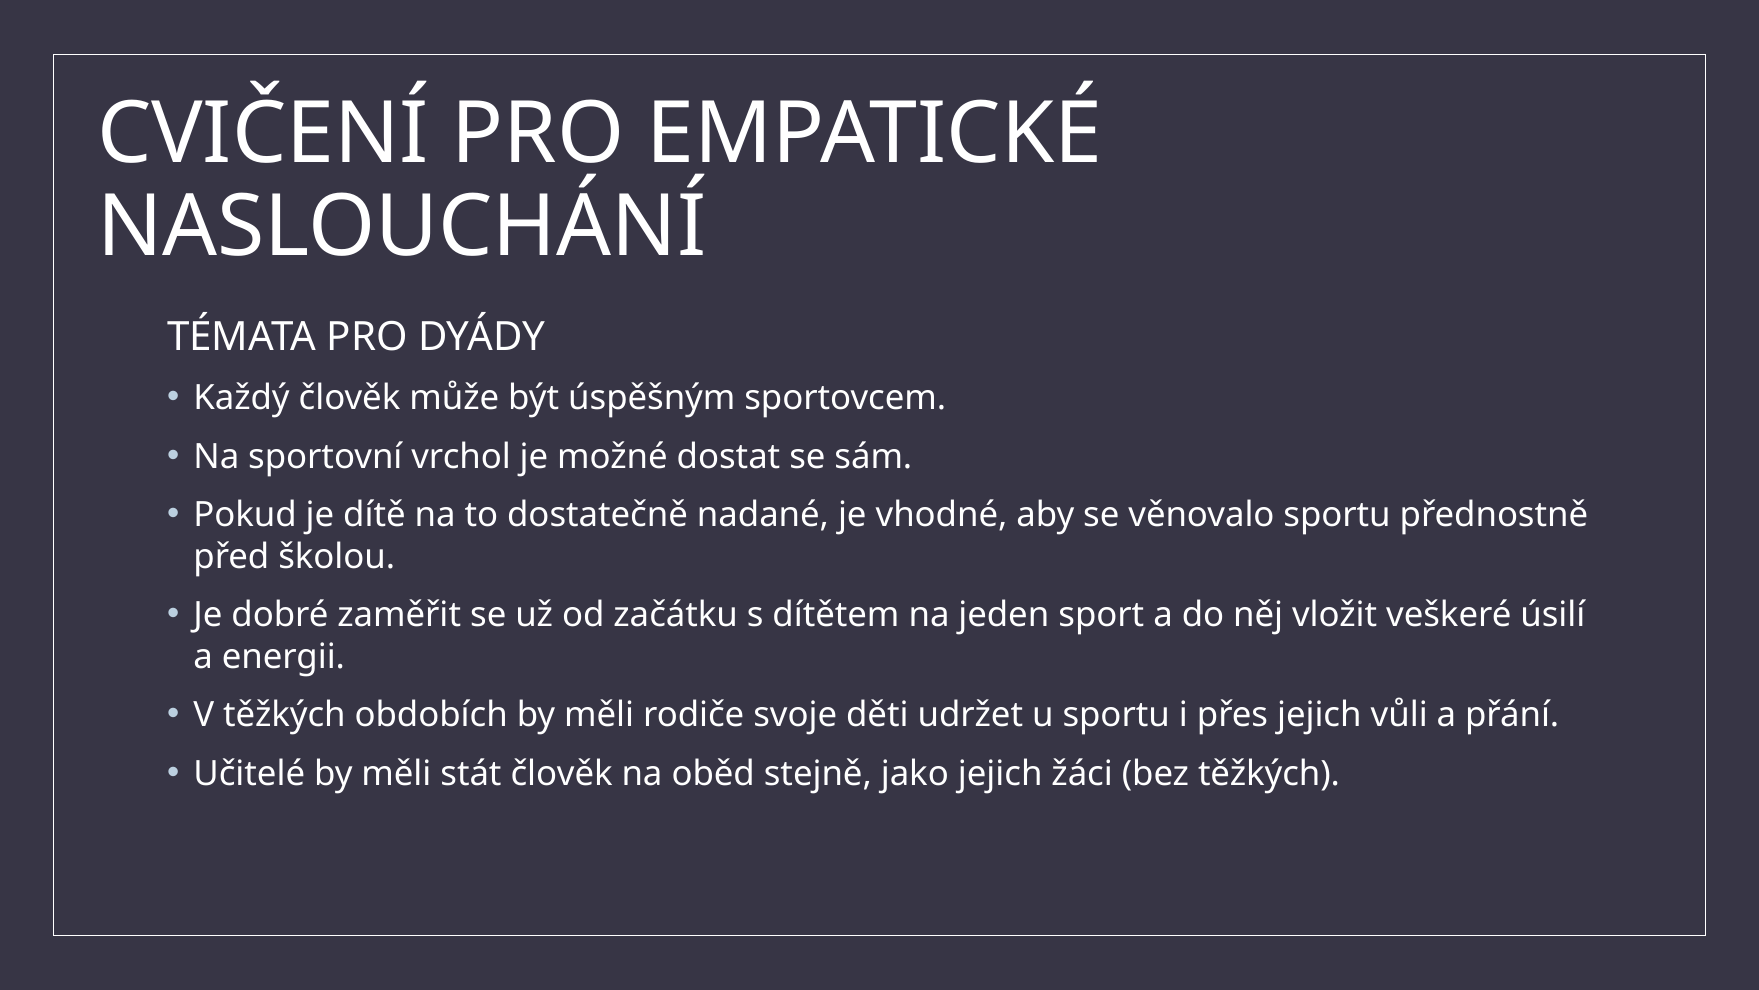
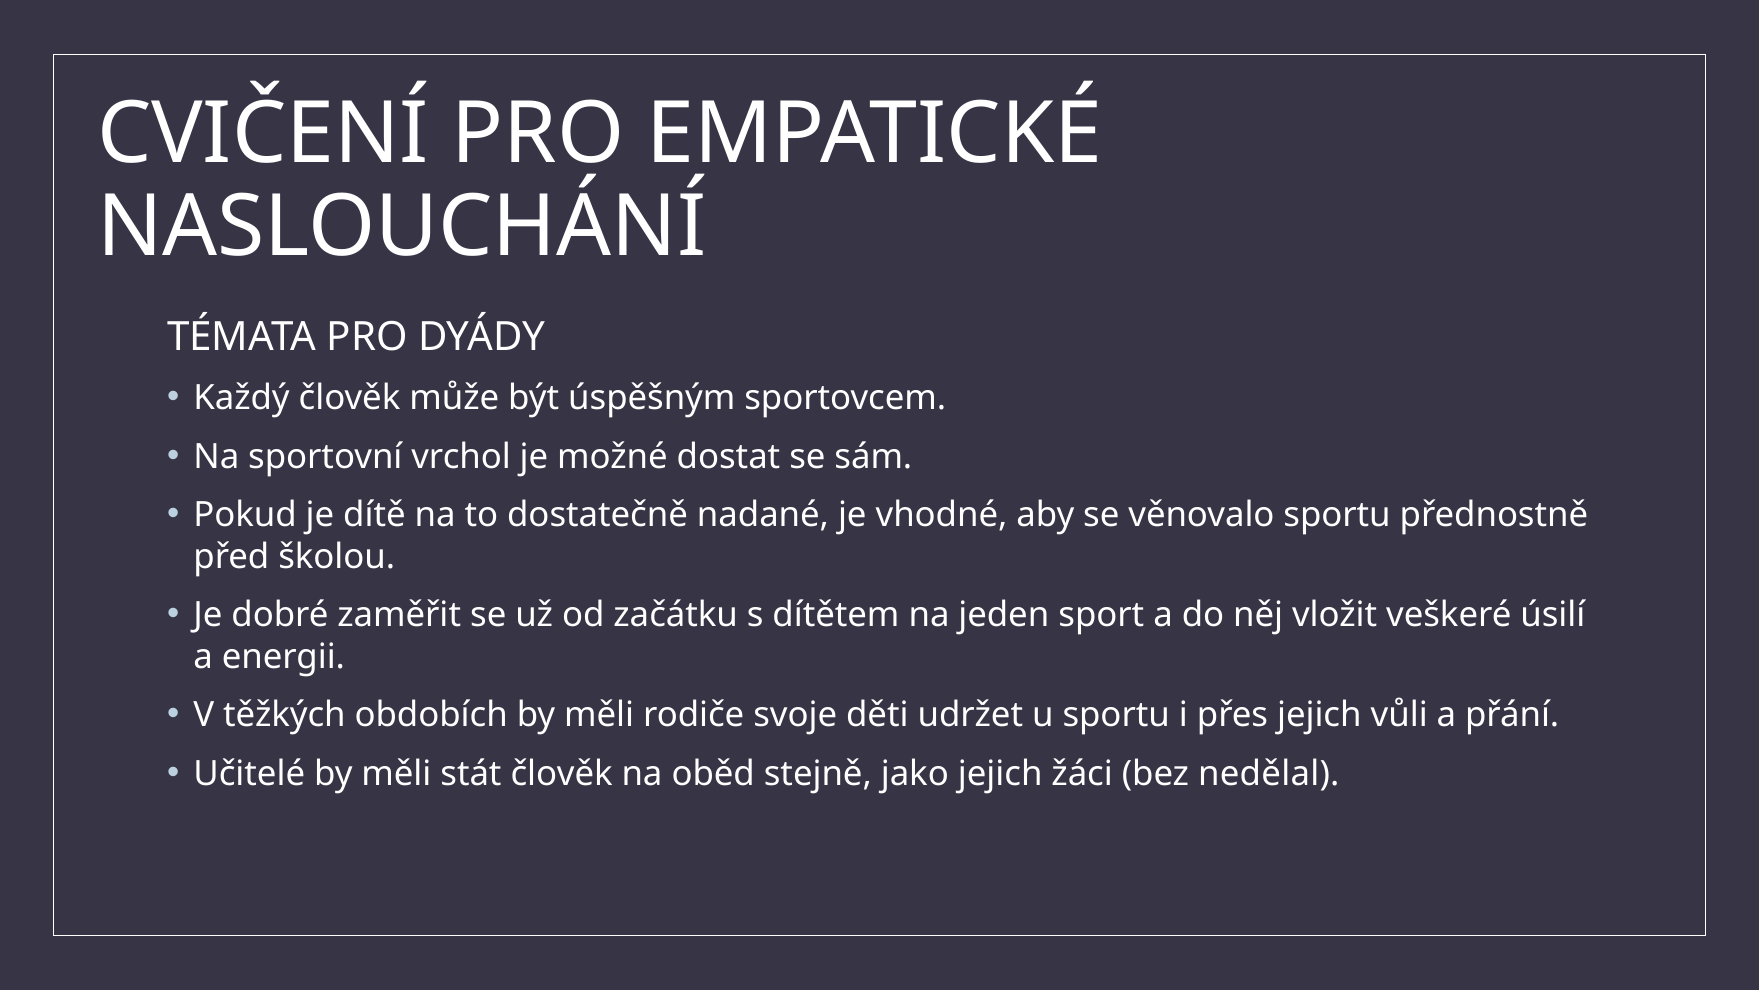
bez těžkých: těžkých -> nedělal
